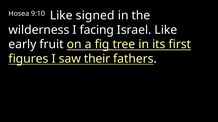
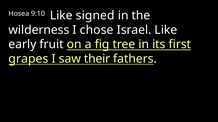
facing: facing -> chose
figures: figures -> grapes
